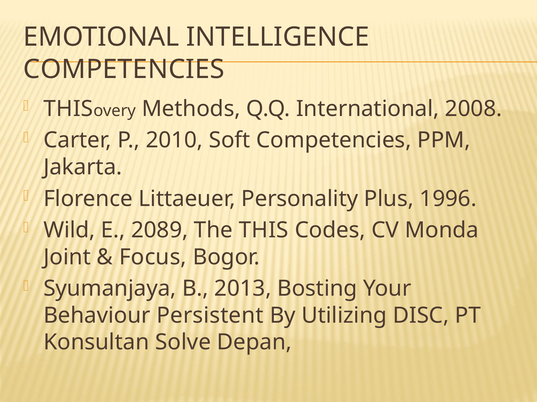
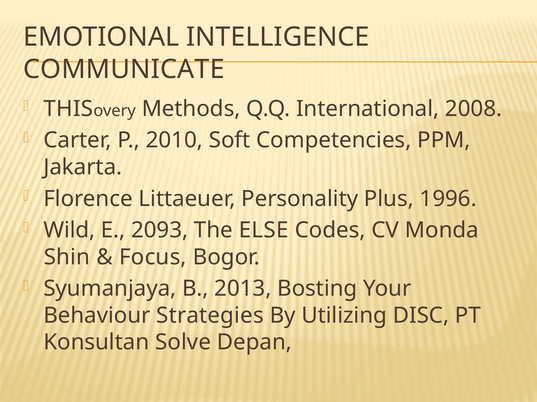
COMPETENCIES at (124, 69): COMPETENCIES -> COMMUNICATE
2089: 2089 -> 2093
The THIS: THIS -> ELSE
Joint: Joint -> Shin
Persistent: Persistent -> Strategies
